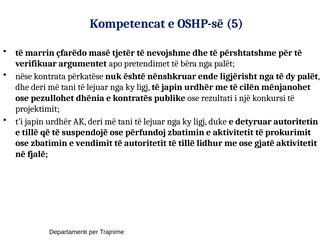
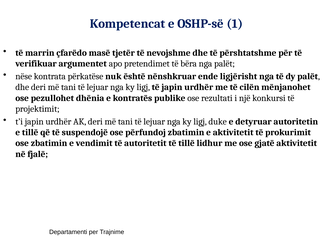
5: 5 -> 1
